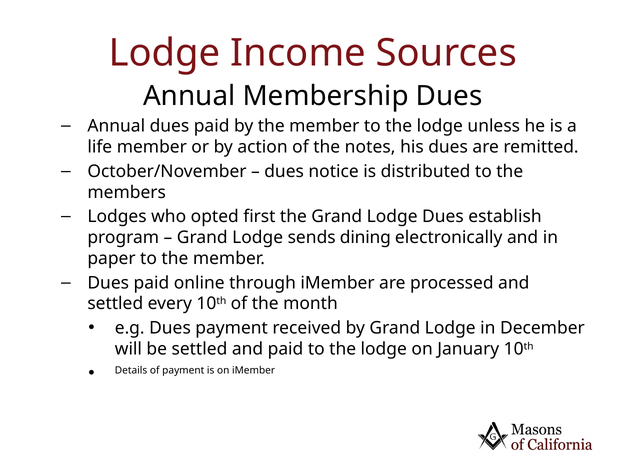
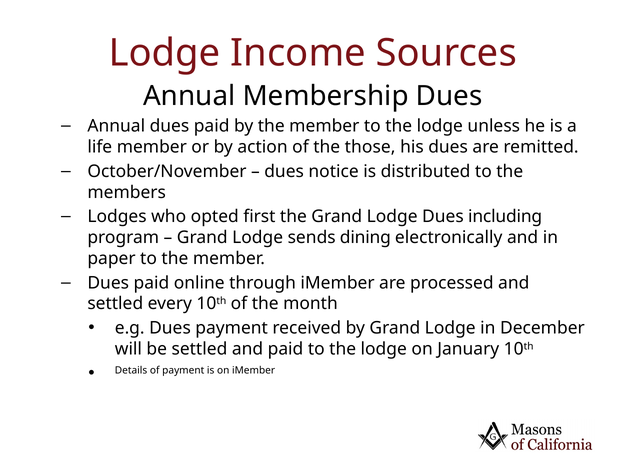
notes: notes -> those
establish: establish -> including
